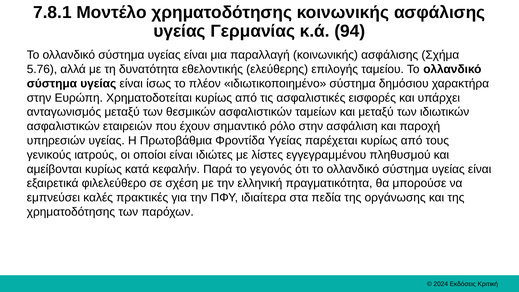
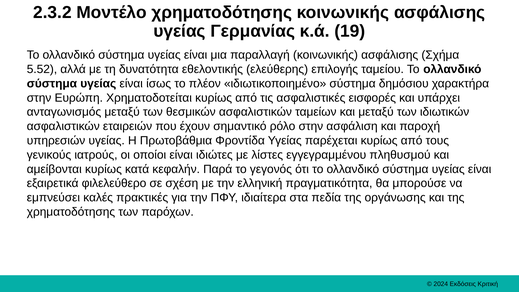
7.8.1: 7.8.1 -> 2.3.2
94: 94 -> 19
5.76: 5.76 -> 5.52
